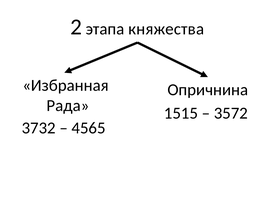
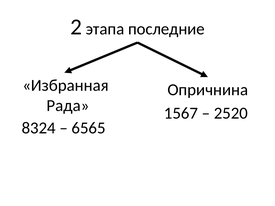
княжества: княжества -> последние
1515: 1515 -> 1567
3572: 3572 -> 2520
3732: 3732 -> 8324
4565: 4565 -> 6565
